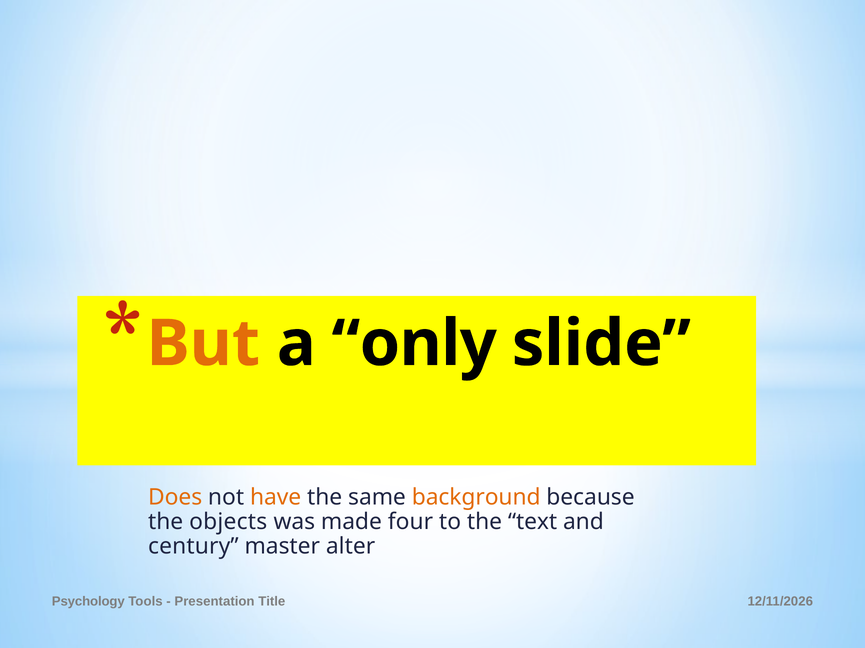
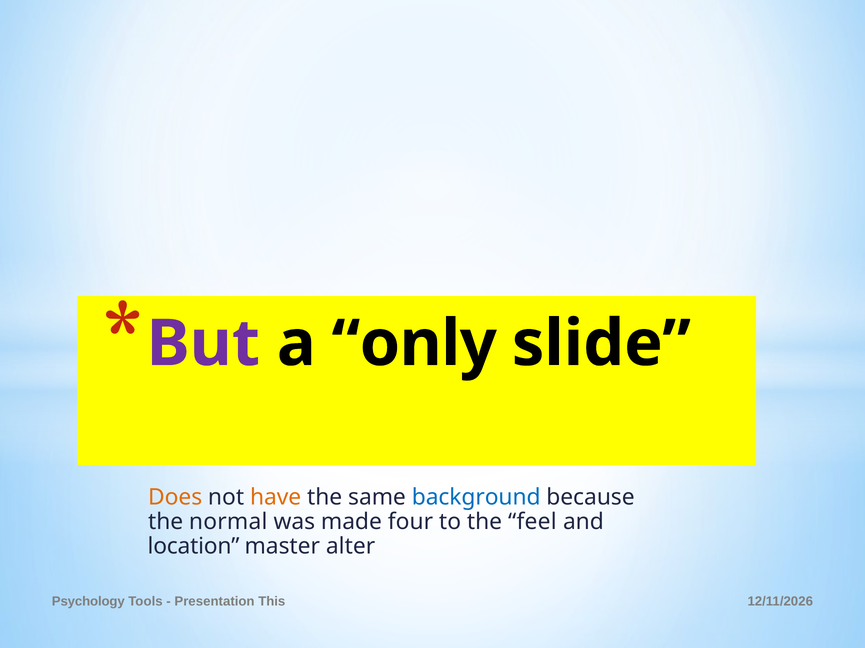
But colour: orange -> purple
background colour: orange -> blue
objects: objects -> normal
text: text -> feel
century: century -> location
Title: Title -> This
